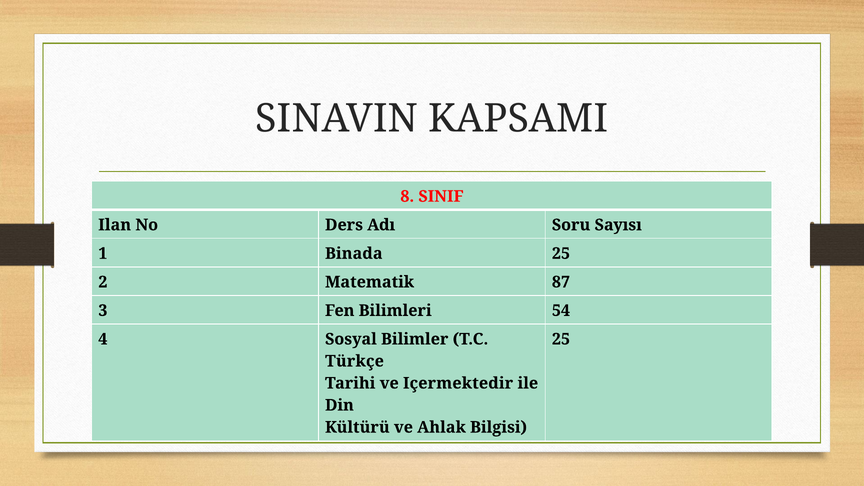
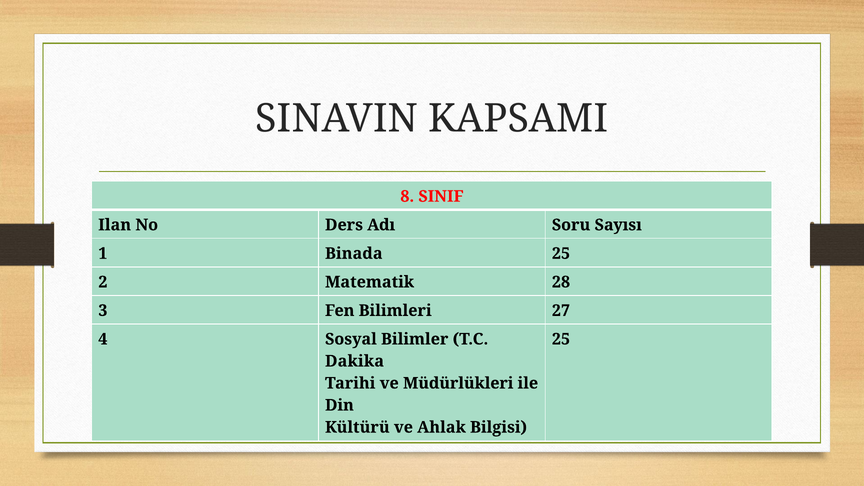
87: 87 -> 28
54: 54 -> 27
Türkçe: Türkçe -> Dakika
Içermektedir: Içermektedir -> Müdürlükleri
